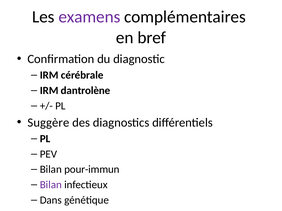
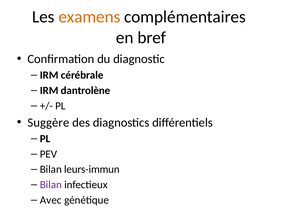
examens colour: purple -> orange
pour-immun: pour-immun -> leurs-immun
Dans: Dans -> Avec
